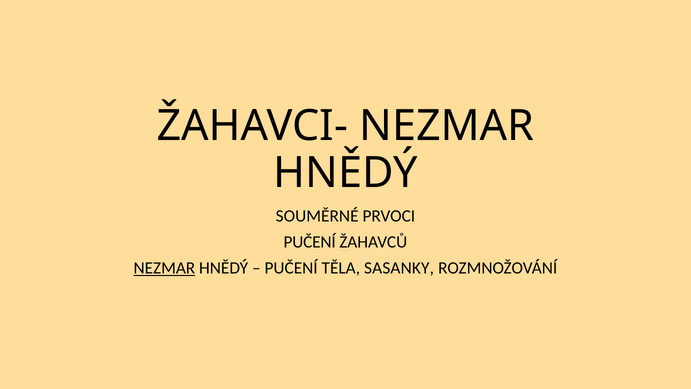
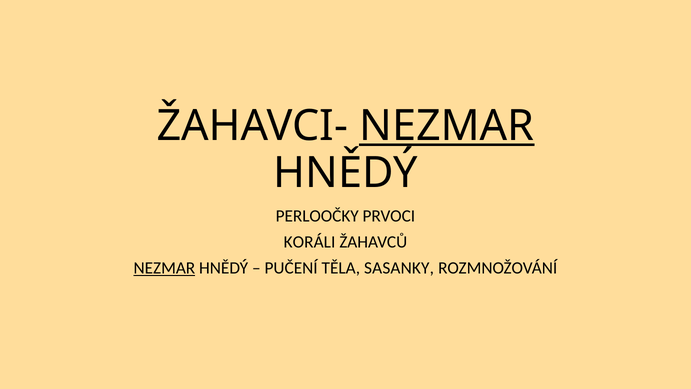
NEZMAR at (447, 126) underline: none -> present
SOUMĚRNÉ: SOUMĚRNÉ -> PERLOOČKY
PUČENÍ at (310, 242): PUČENÍ -> KORÁLI
